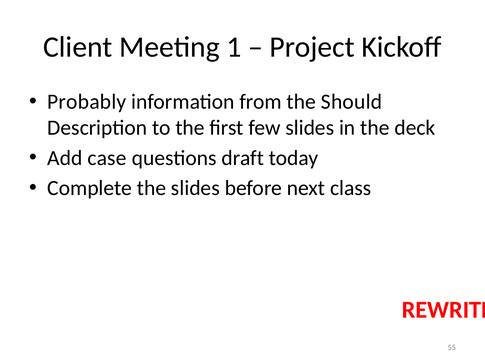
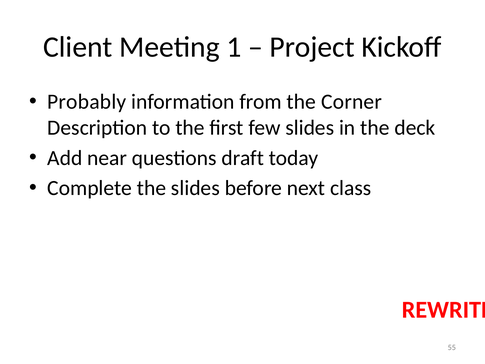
Should: Should -> Corner
case: case -> near
